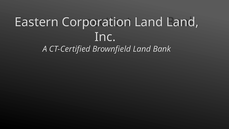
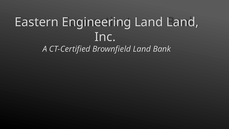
Corporation: Corporation -> Engineering
